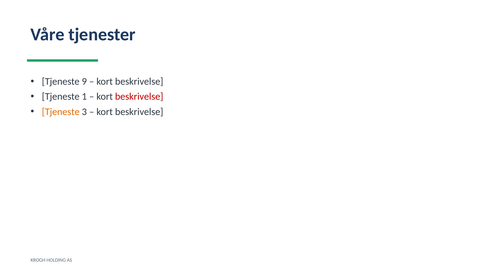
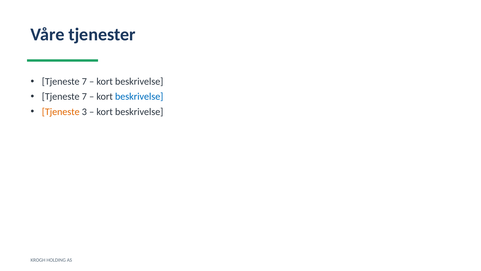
9 at (84, 81): 9 -> 7
1 at (84, 97): 1 -> 7
beskrivelse at (139, 97) colour: red -> blue
